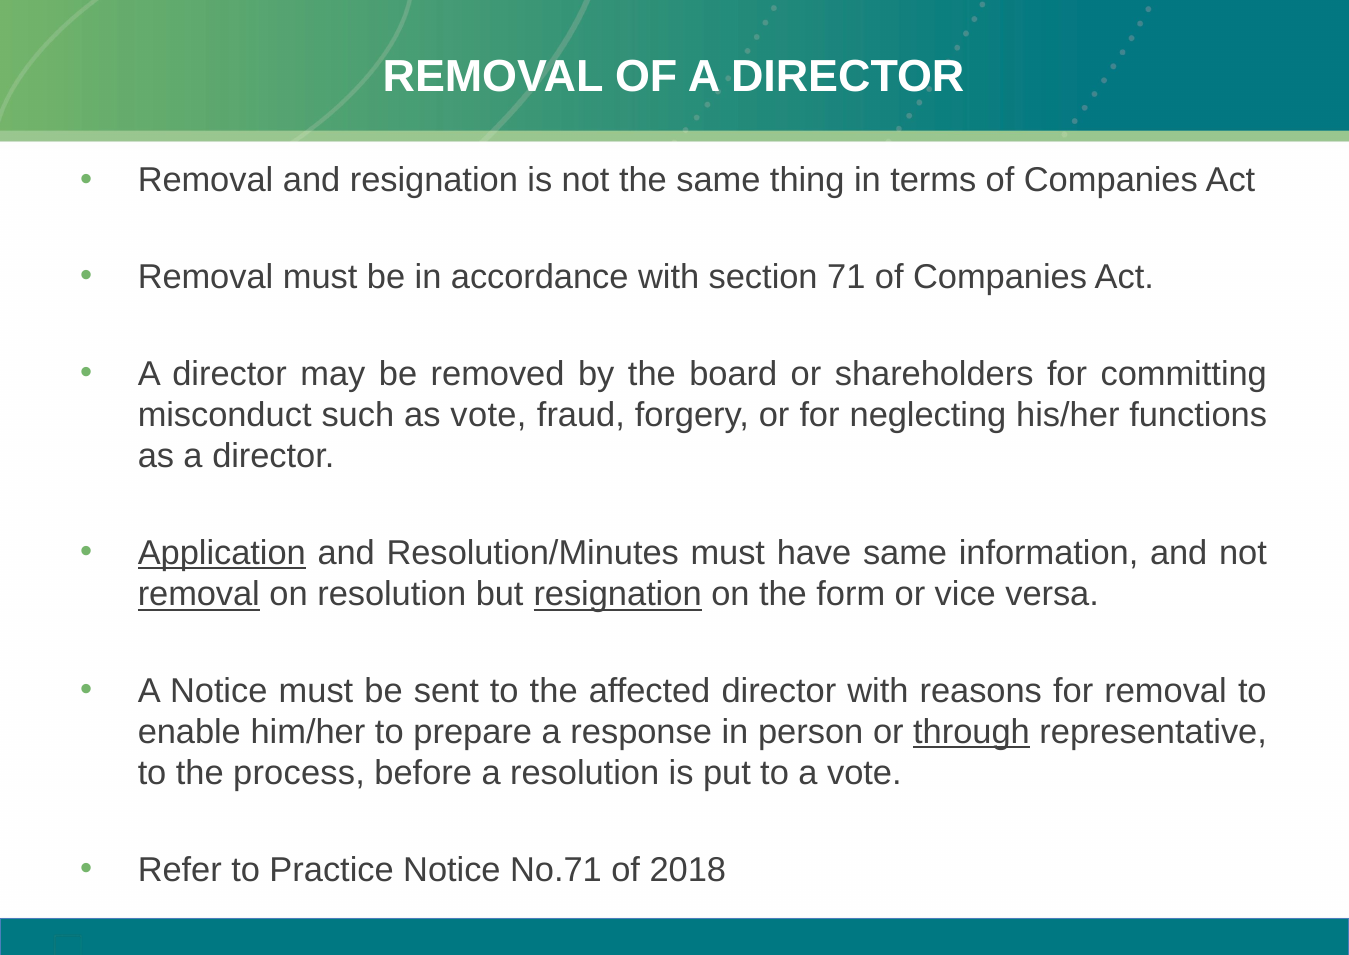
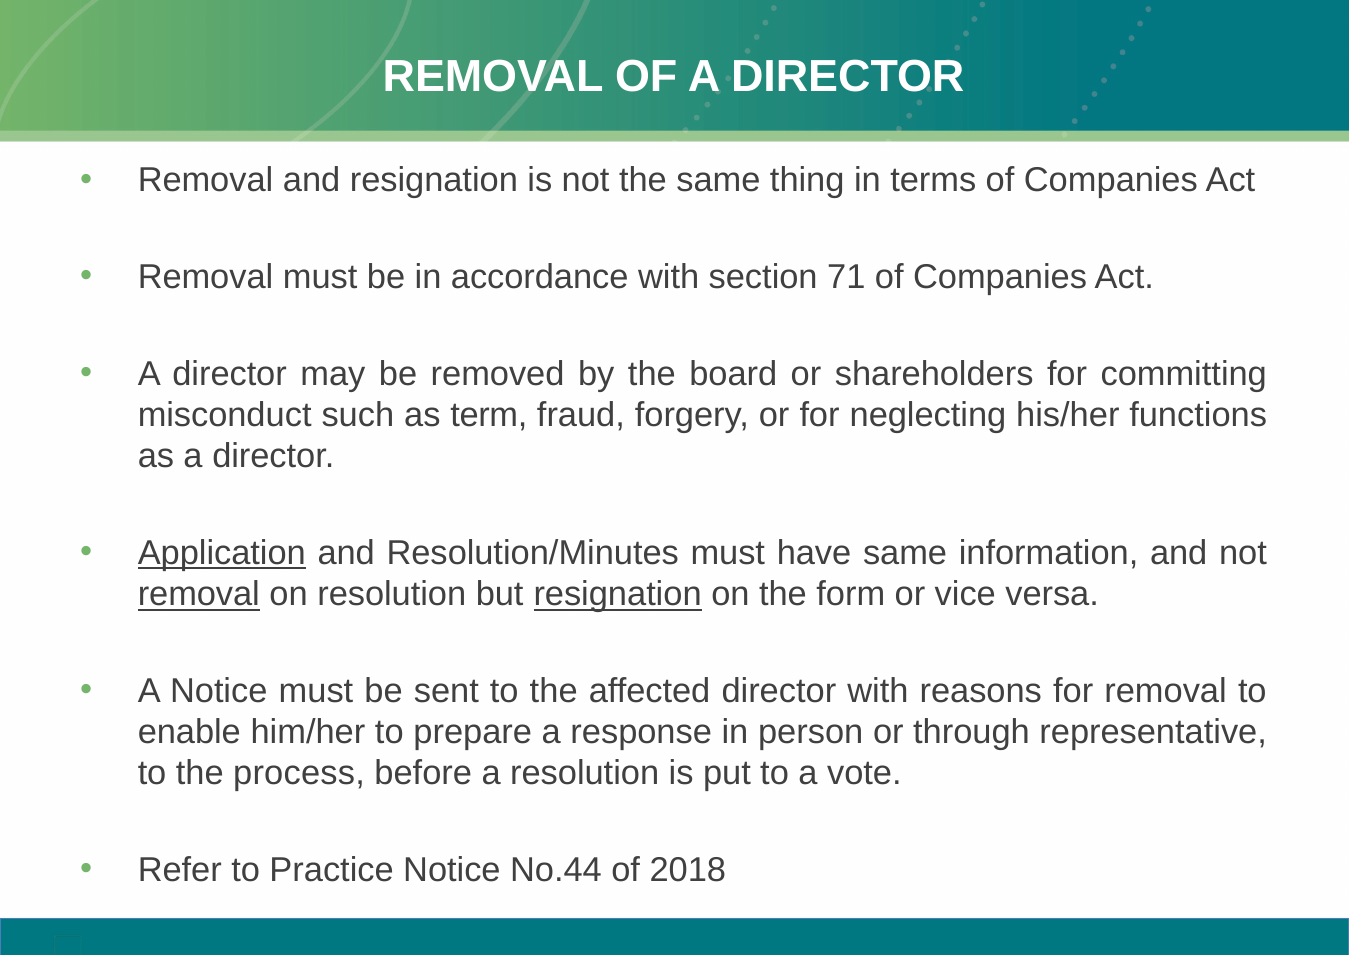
as vote: vote -> term
through underline: present -> none
No.71: No.71 -> No.44
